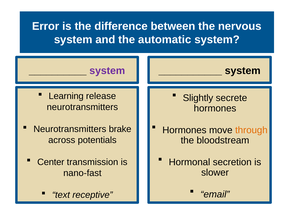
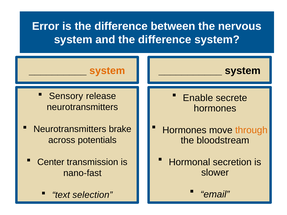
and the automatic: automatic -> difference
system at (107, 71) colour: purple -> orange
Learning: Learning -> Sensory
Slightly: Slightly -> Enable
receptive: receptive -> selection
